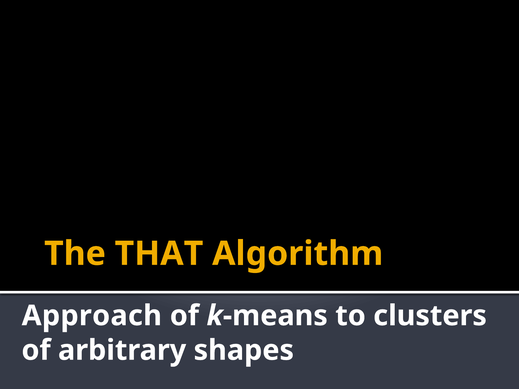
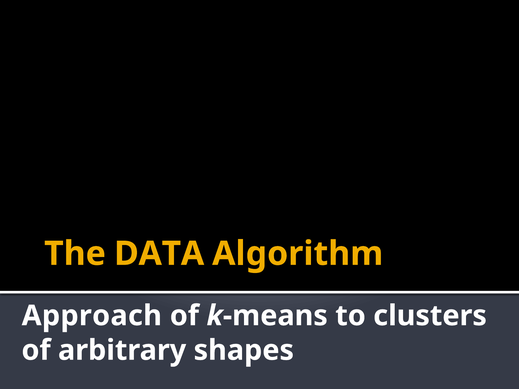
THAT: THAT -> DATA
